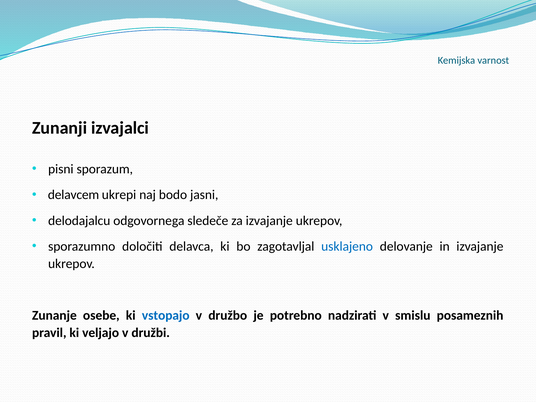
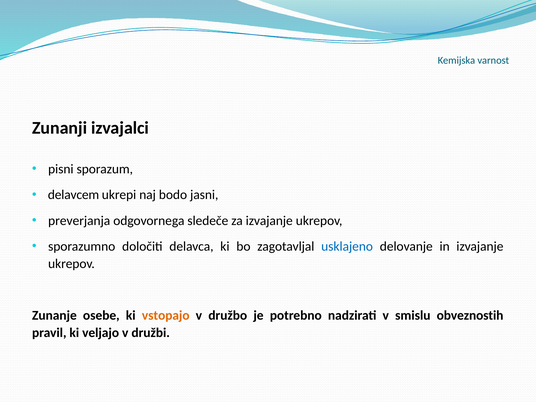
delodajalcu: delodajalcu -> preverjanja
vstopajo colour: blue -> orange
posameznih: posameznih -> obveznostih
